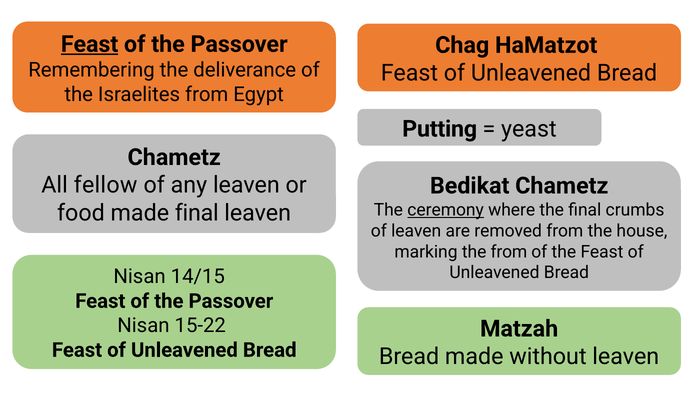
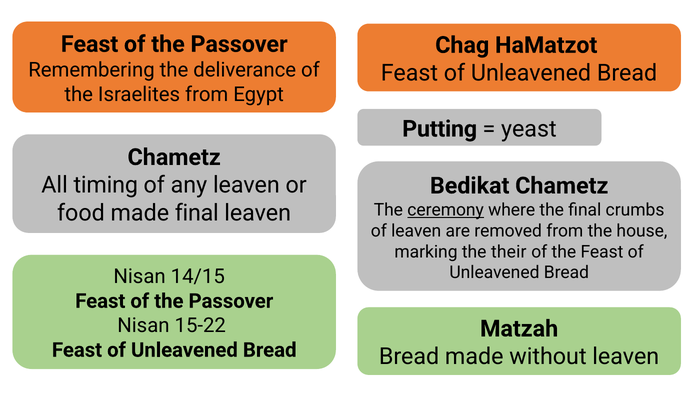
Feast at (90, 44) underline: present -> none
fellow: fellow -> timing
the from: from -> their
